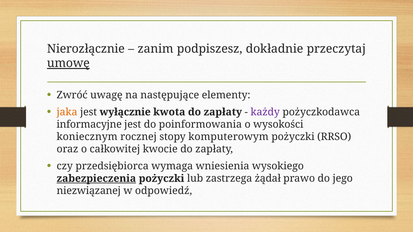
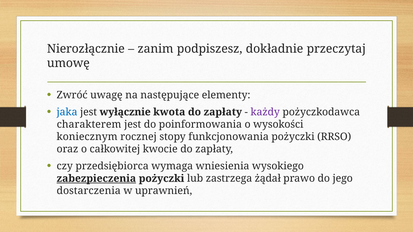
umowę underline: present -> none
jaka colour: orange -> blue
informacyjne: informacyjne -> charakterem
komputerowym: komputerowym -> funkcjonowania
niezwiązanej: niezwiązanej -> dostarczenia
odpowiedź: odpowiedź -> uprawnień
